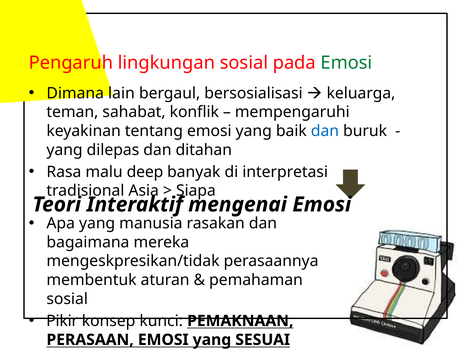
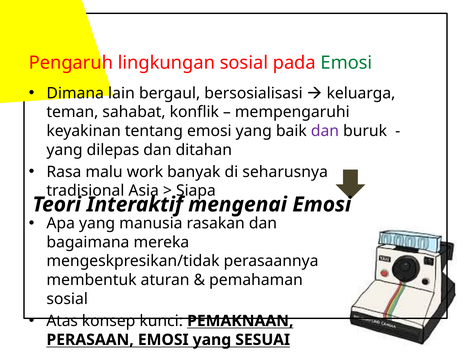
dan at (325, 131) colour: blue -> purple
deep: deep -> work
interpretasi: interpretasi -> seharusnya
Pikir: Pikir -> Atas
